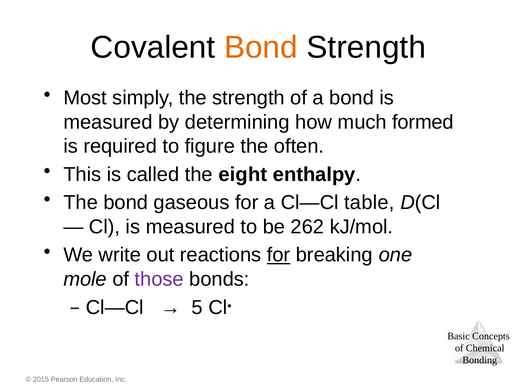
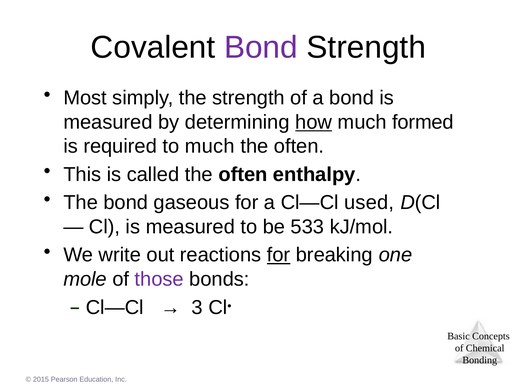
Bond at (261, 47) colour: orange -> purple
how underline: none -> present
to figure: figure -> much
called the eight: eight -> often
table: table -> used
262: 262 -> 533
5: 5 -> 3
